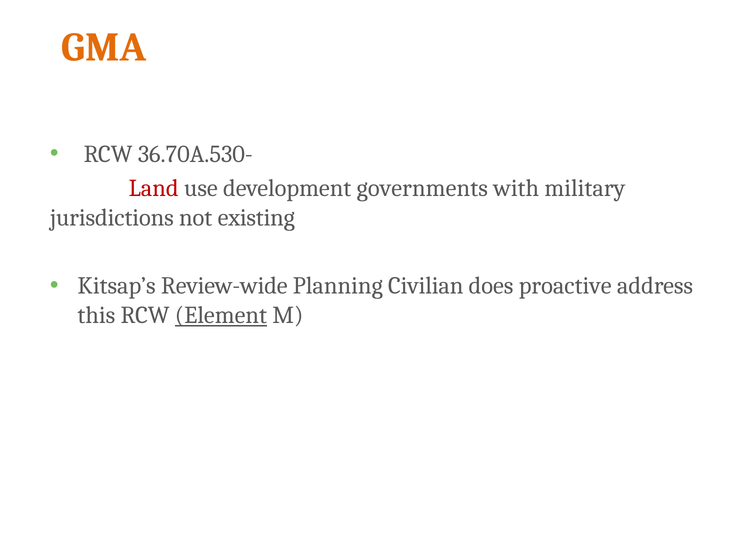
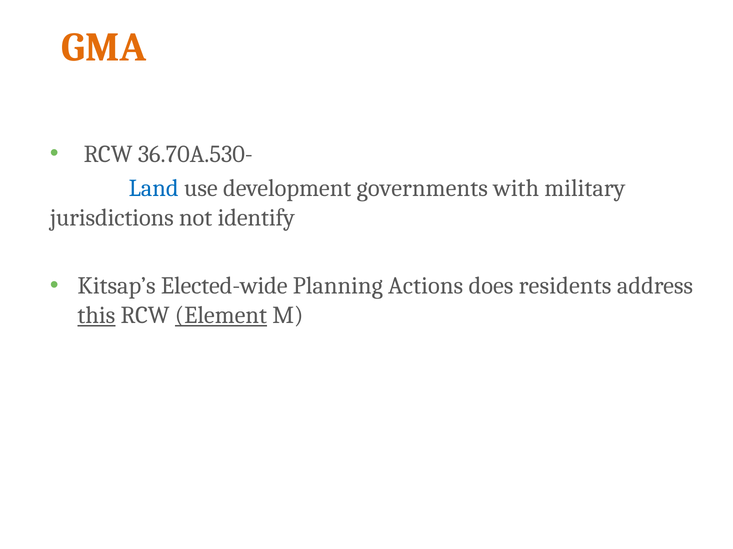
Land colour: red -> blue
existing: existing -> identify
Review-wide: Review-wide -> Elected-wide
Civilian: Civilian -> Actions
proactive: proactive -> residents
this underline: none -> present
